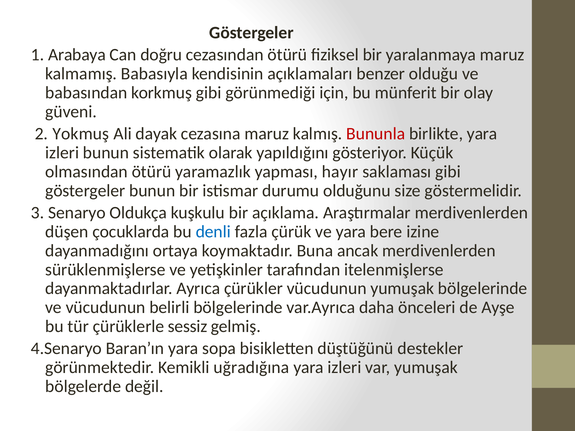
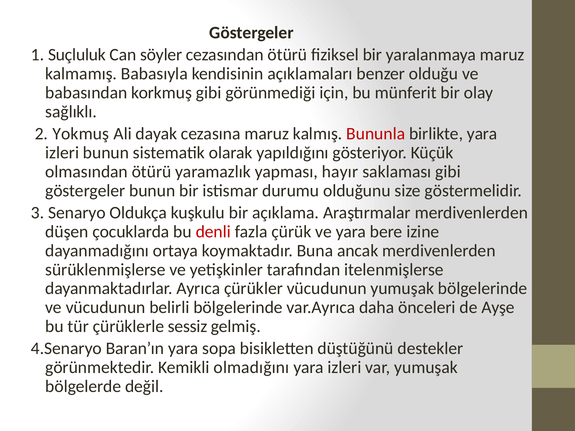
Arabaya: Arabaya -> Suçluluk
doğru: doğru -> söyler
güveni: güveni -> sağlıklı
denli colour: blue -> red
uğradığına: uğradığına -> olmadığını
